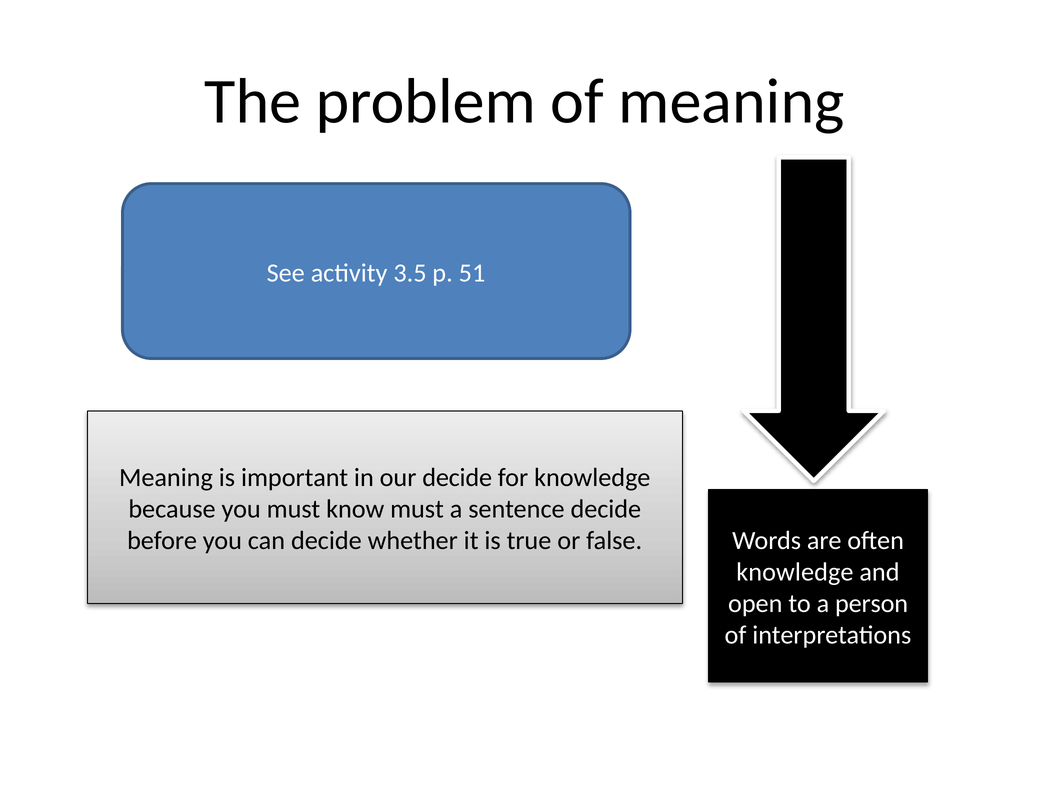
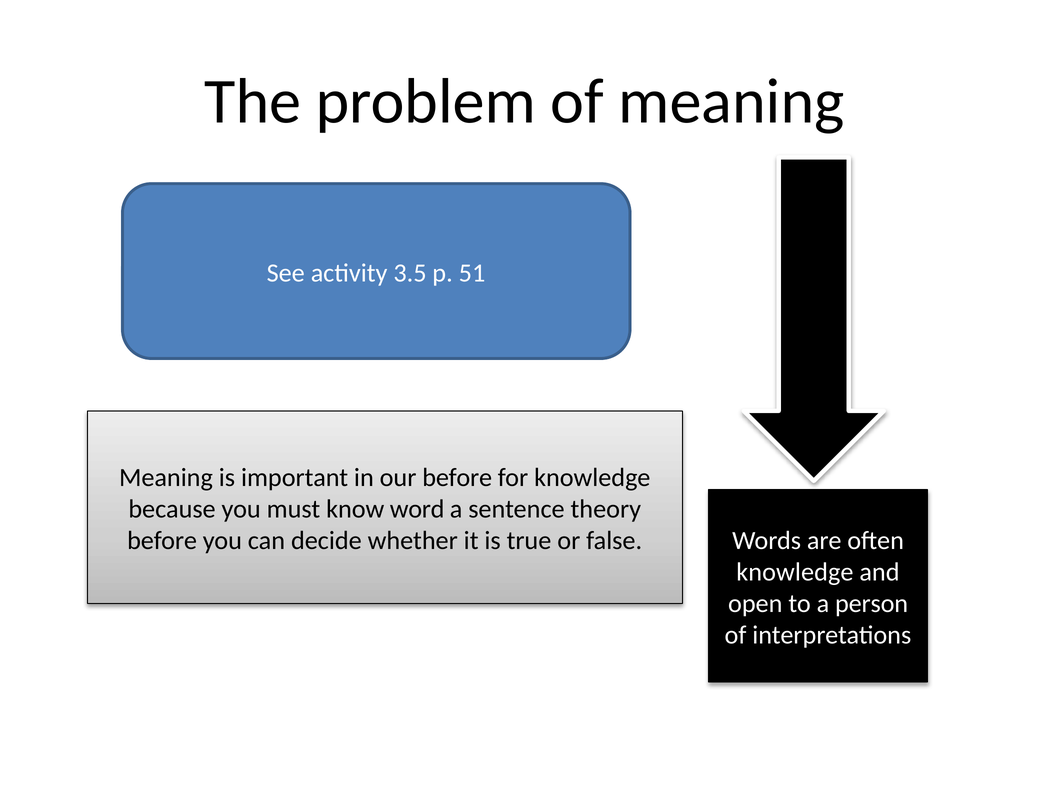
our decide: decide -> before
know must: must -> word
sentence decide: decide -> theory
